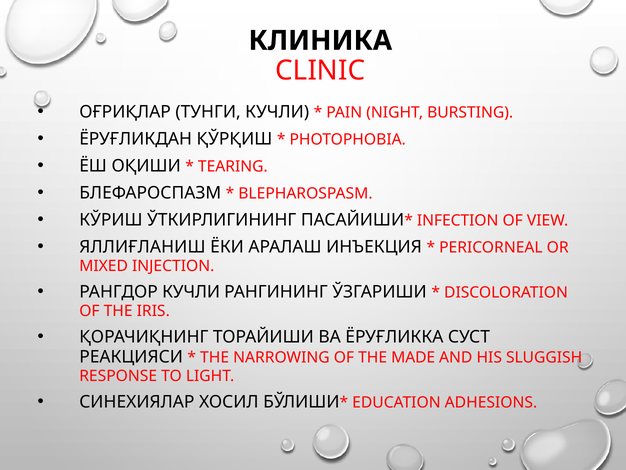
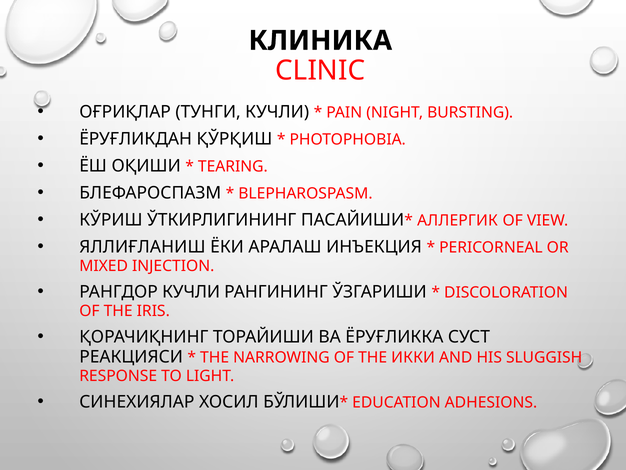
INFECTION: INFECTION -> АЛЛЕРГИК
MADE: MADE -> ИККИ
